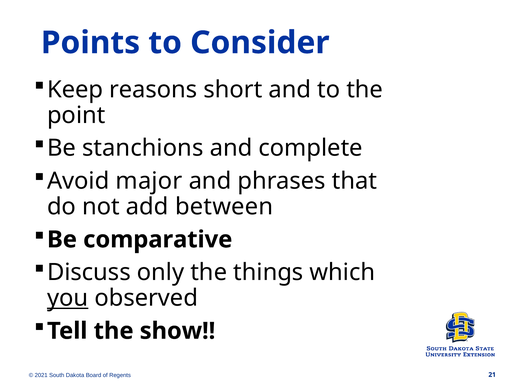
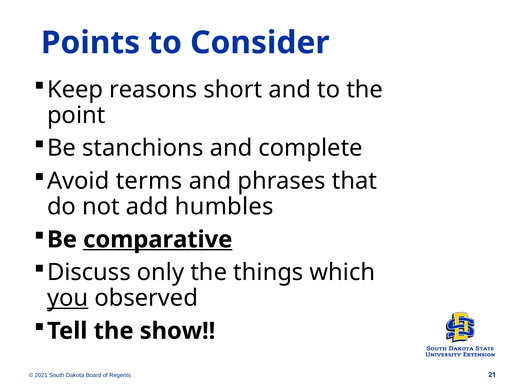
major: major -> terms
between: between -> humbles
comparative underline: none -> present
